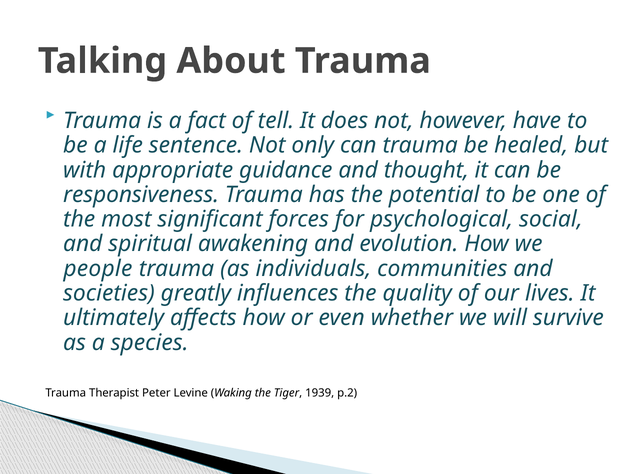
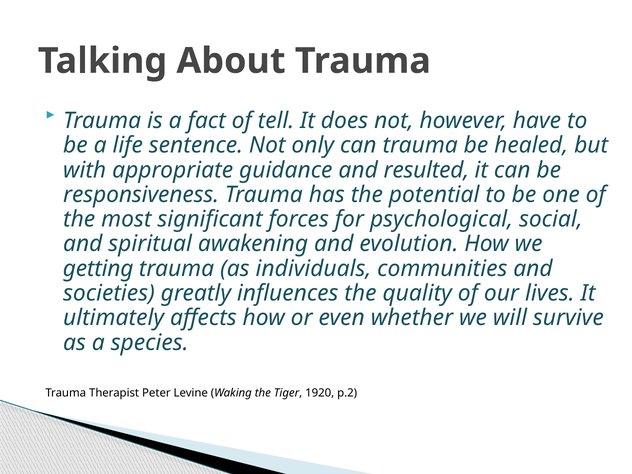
thought: thought -> resulted
people: people -> getting
1939: 1939 -> 1920
